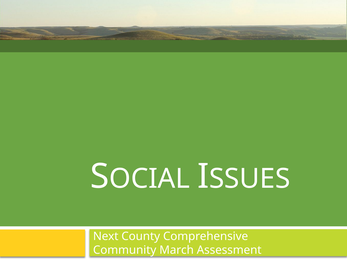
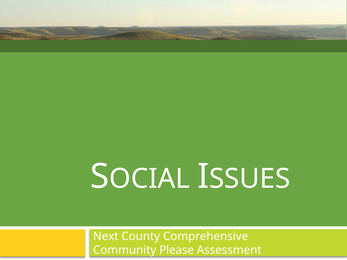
March: March -> Please
